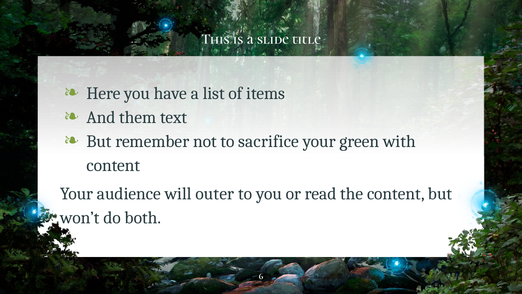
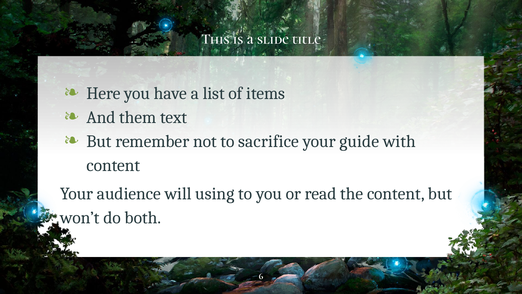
green: green -> guide
outer: outer -> using
